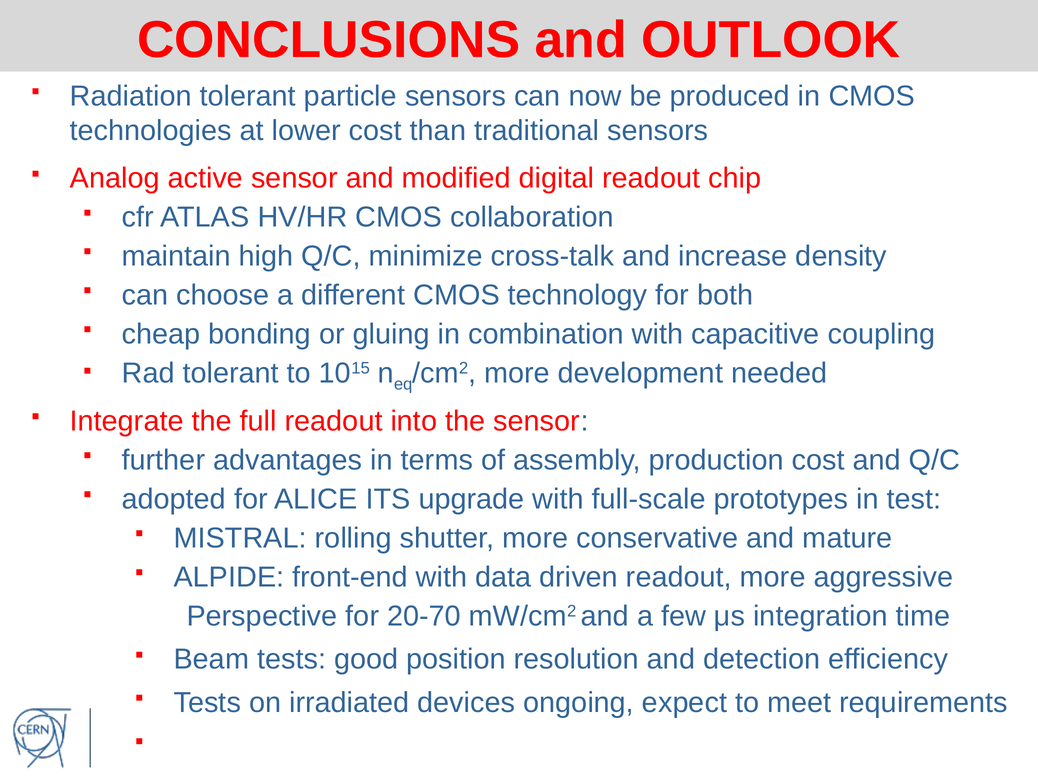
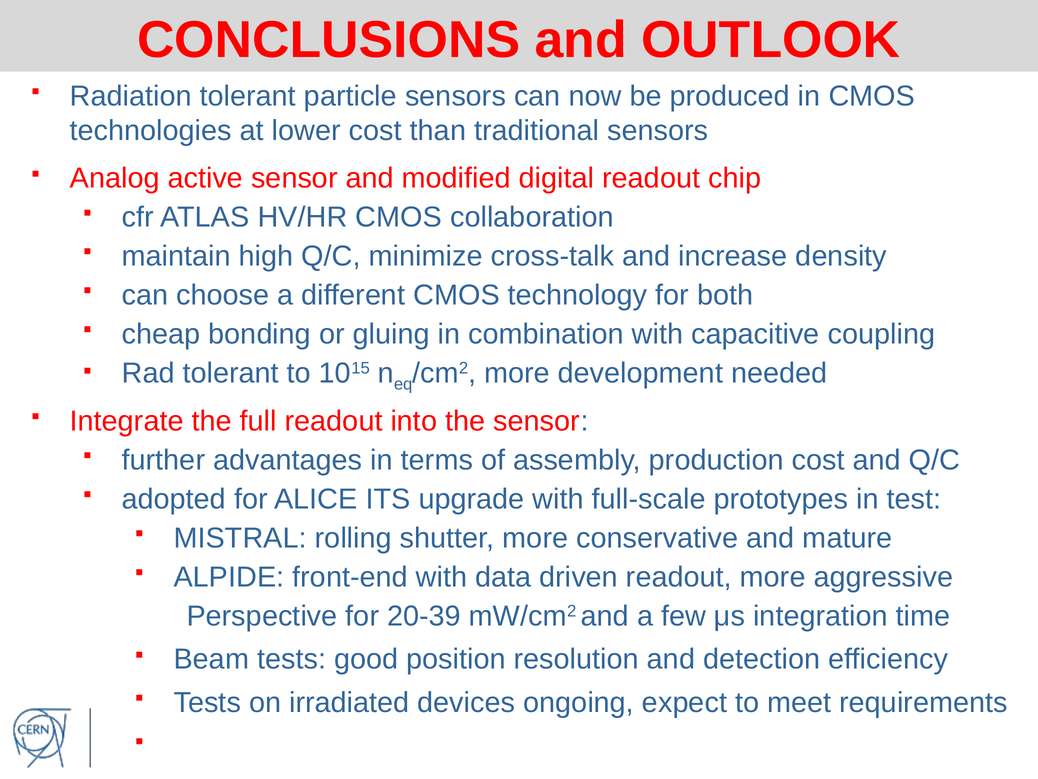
20-70: 20-70 -> 20-39
